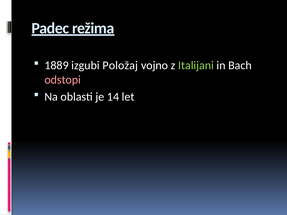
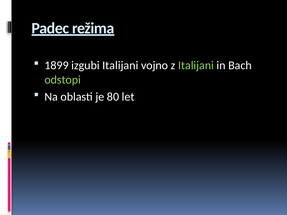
1889: 1889 -> 1899
izgubi Položaj: Položaj -> Italijani
odstopi colour: pink -> light green
14: 14 -> 80
